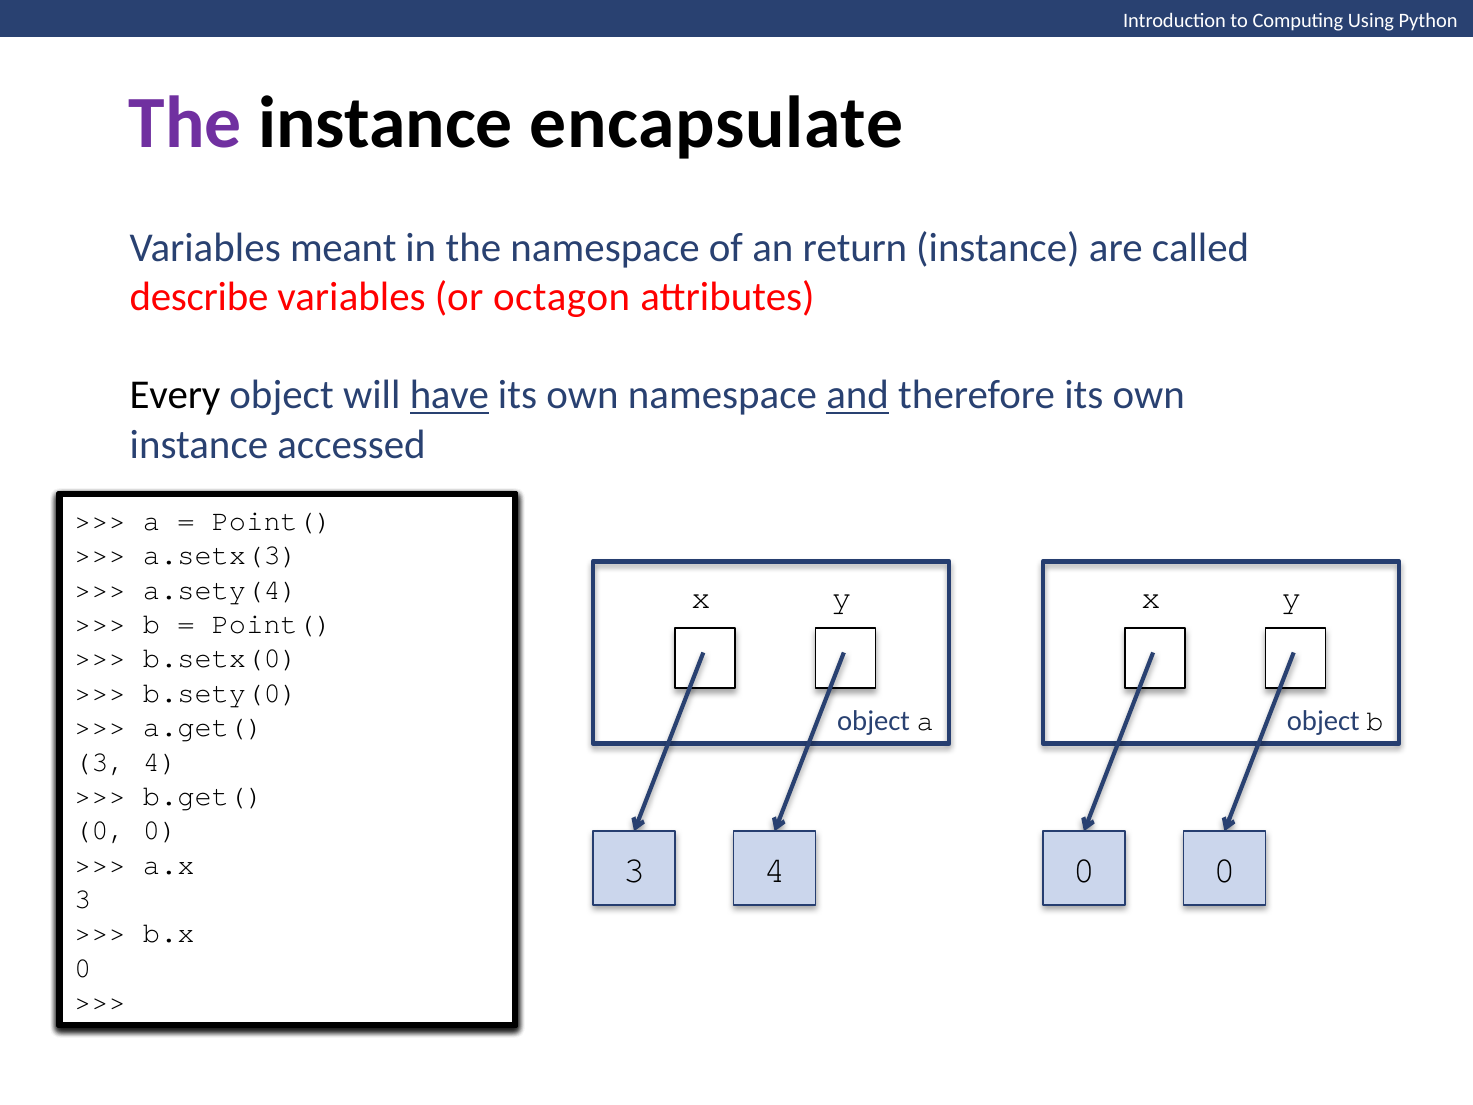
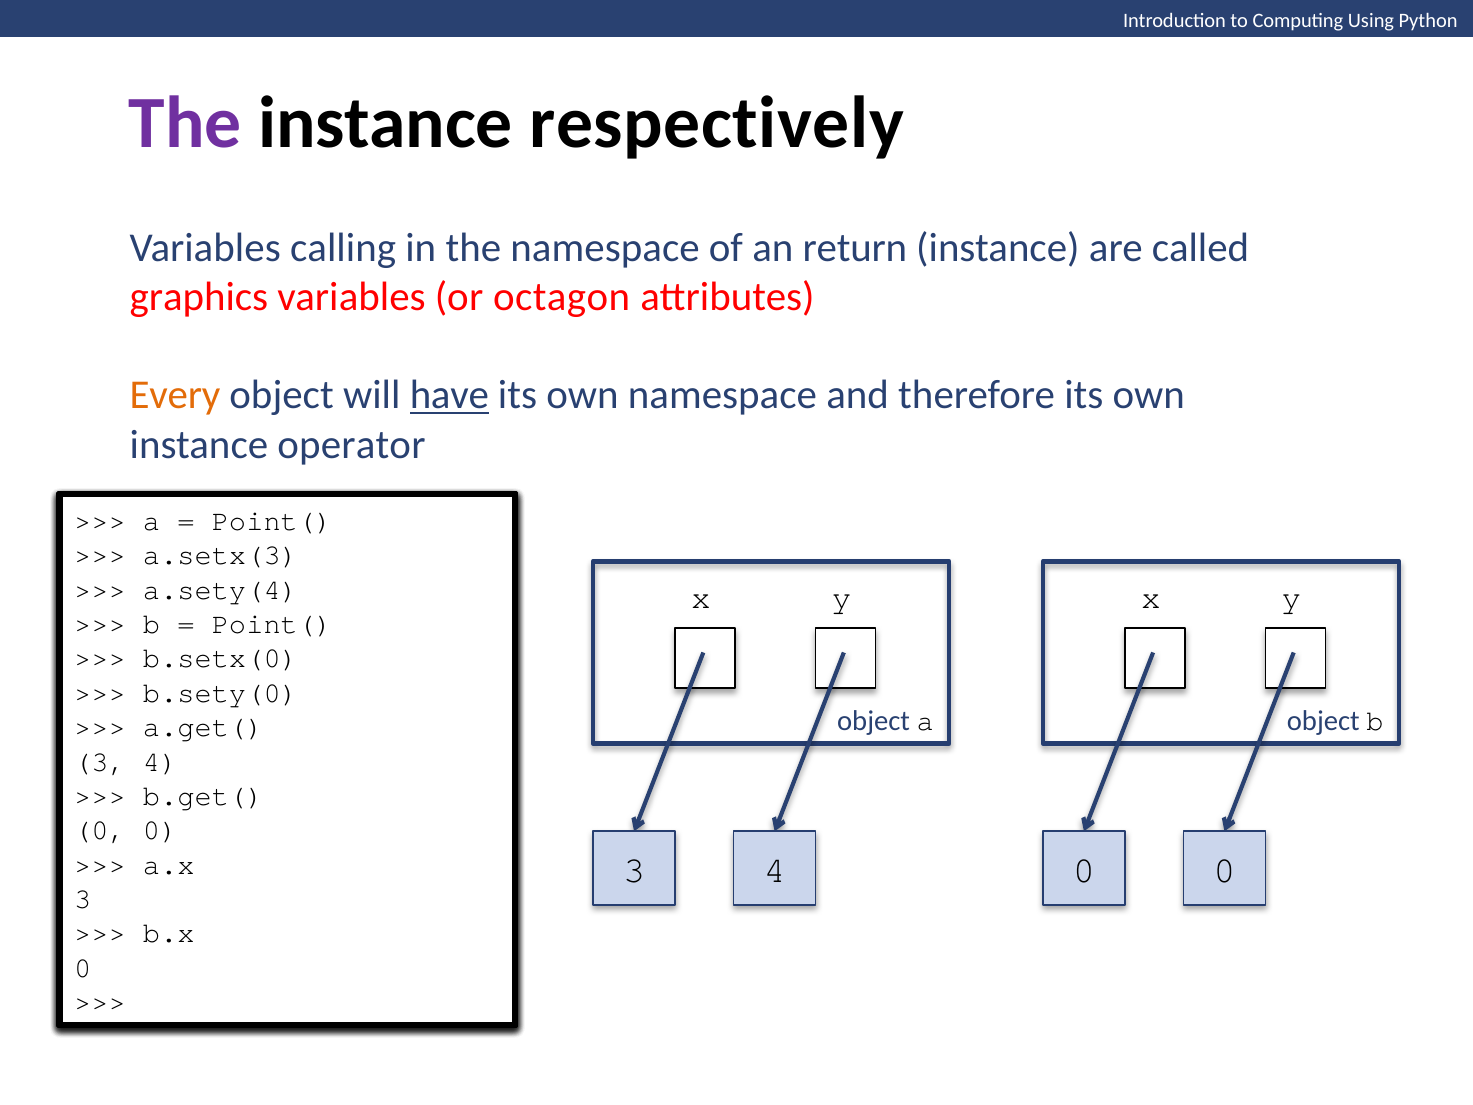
encapsulate: encapsulate -> respectively
meant: meant -> calling
describe: describe -> graphics
Every colour: black -> orange
and underline: present -> none
accessed: accessed -> operator
